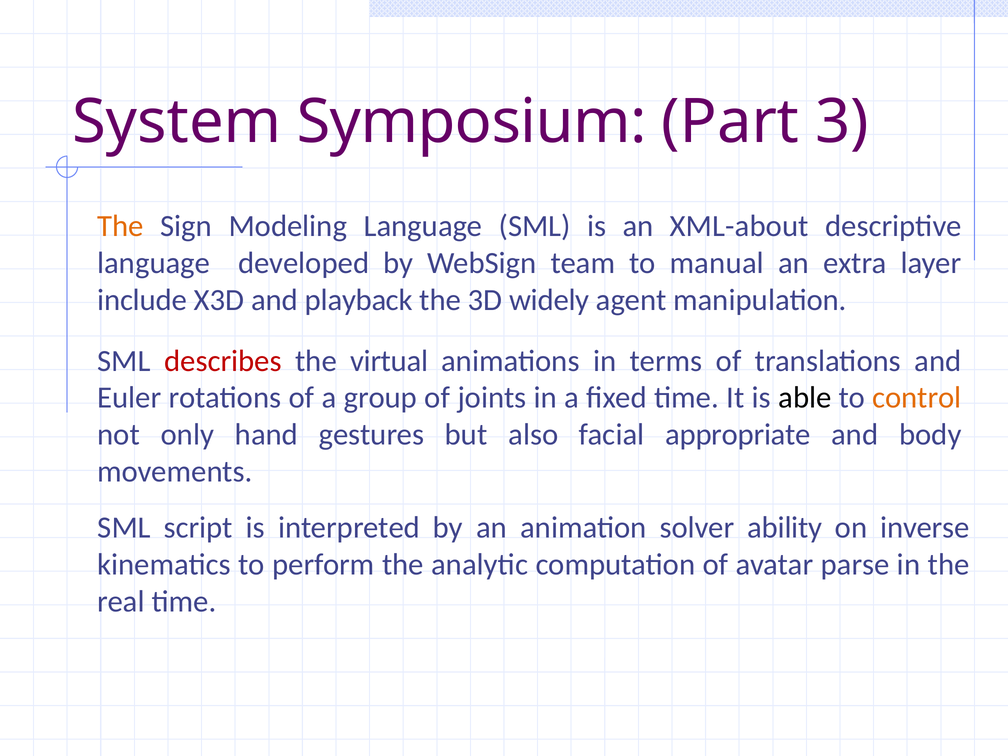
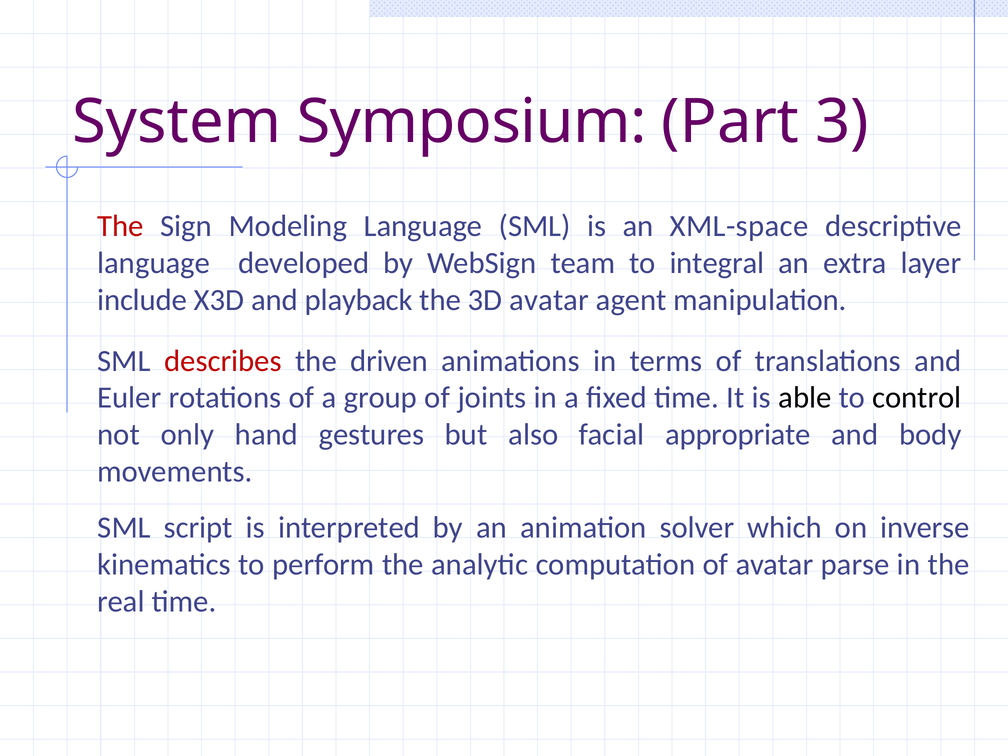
The at (121, 226) colour: orange -> red
XML-about: XML-about -> XML-space
manual: manual -> integral
3D widely: widely -> avatar
virtual: virtual -> driven
control colour: orange -> black
ability: ability -> which
